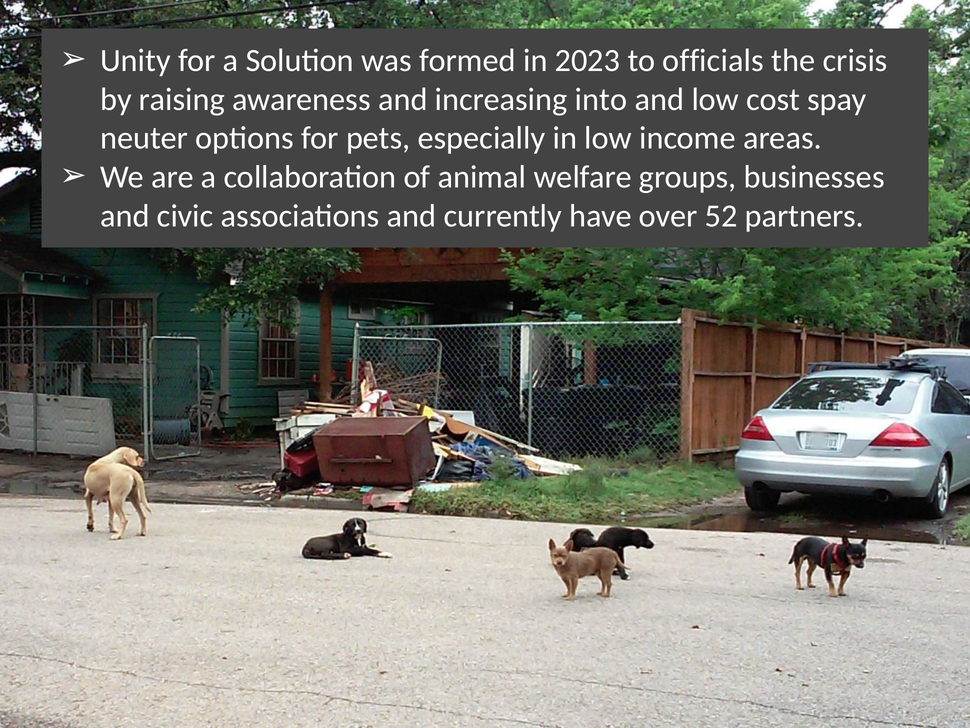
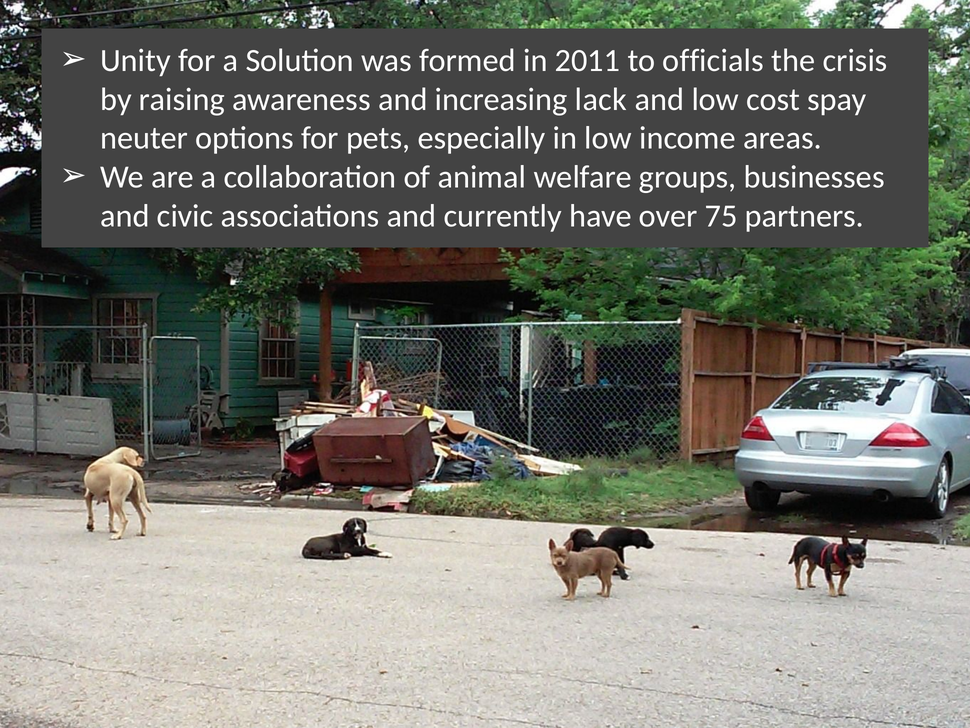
2023: 2023 -> 2011
into: into -> lack
52: 52 -> 75
